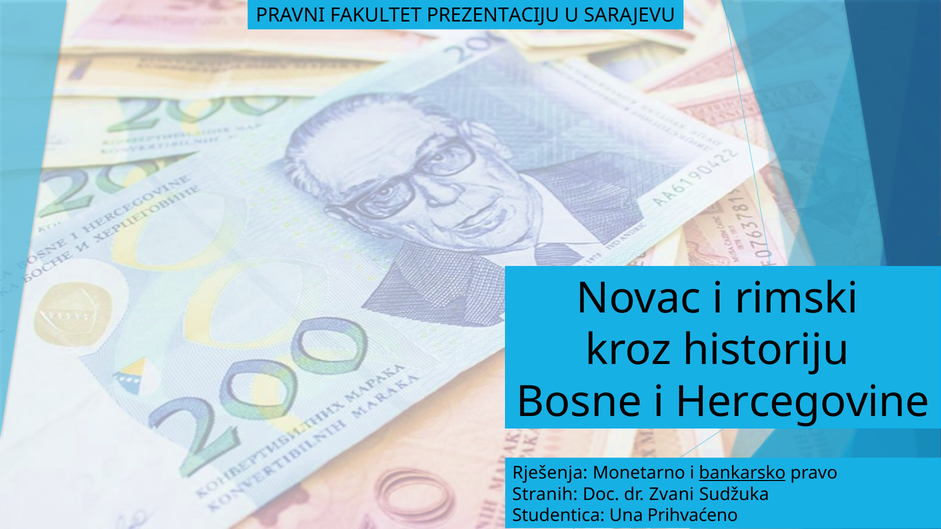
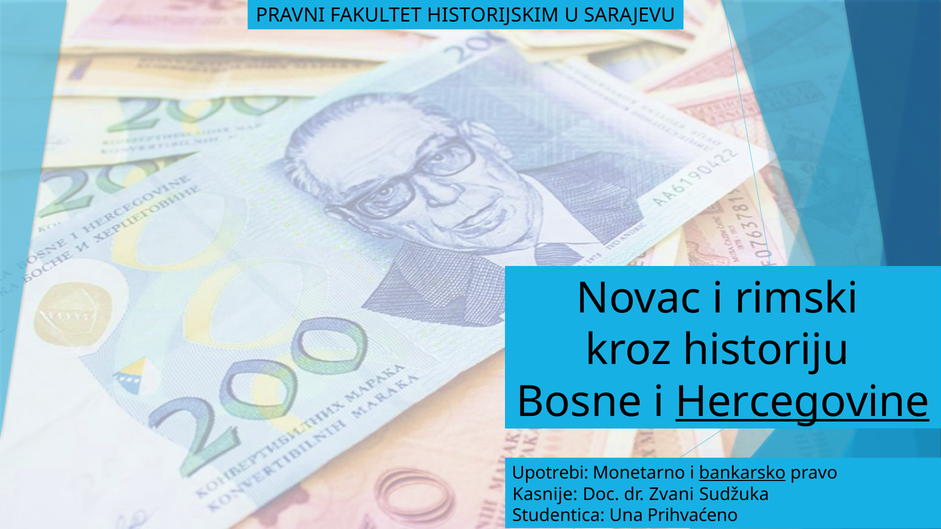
PREZENTACIJU: PREZENTACIJU -> HISTORIJSKIM
Hercegovine underline: none -> present
Rješenja: Rješenja -> Upotrebi
Stranih: Stranih -> Kasnije
